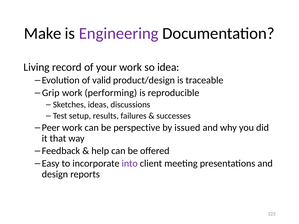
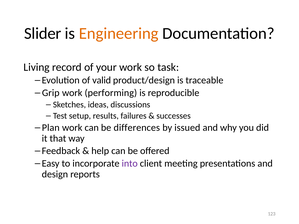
Make: Make -> Slider
Engineering colour: purple -> orange
idea: idea -> task
Peer: Peer -> Plan
perspective: perspective -> differences
